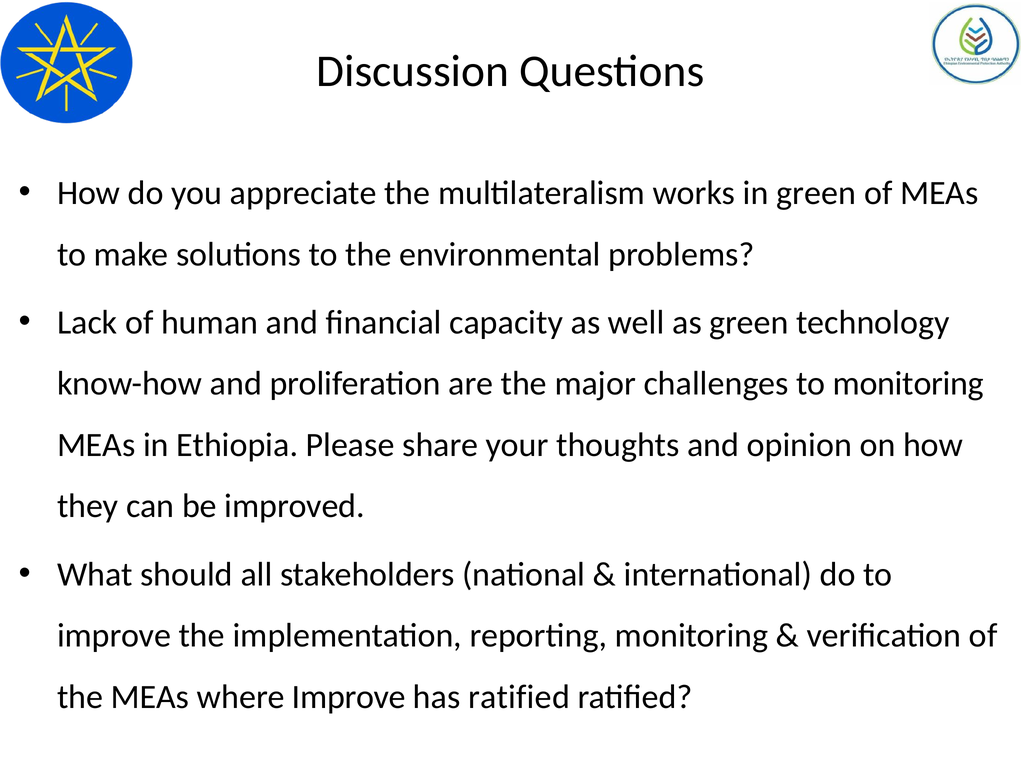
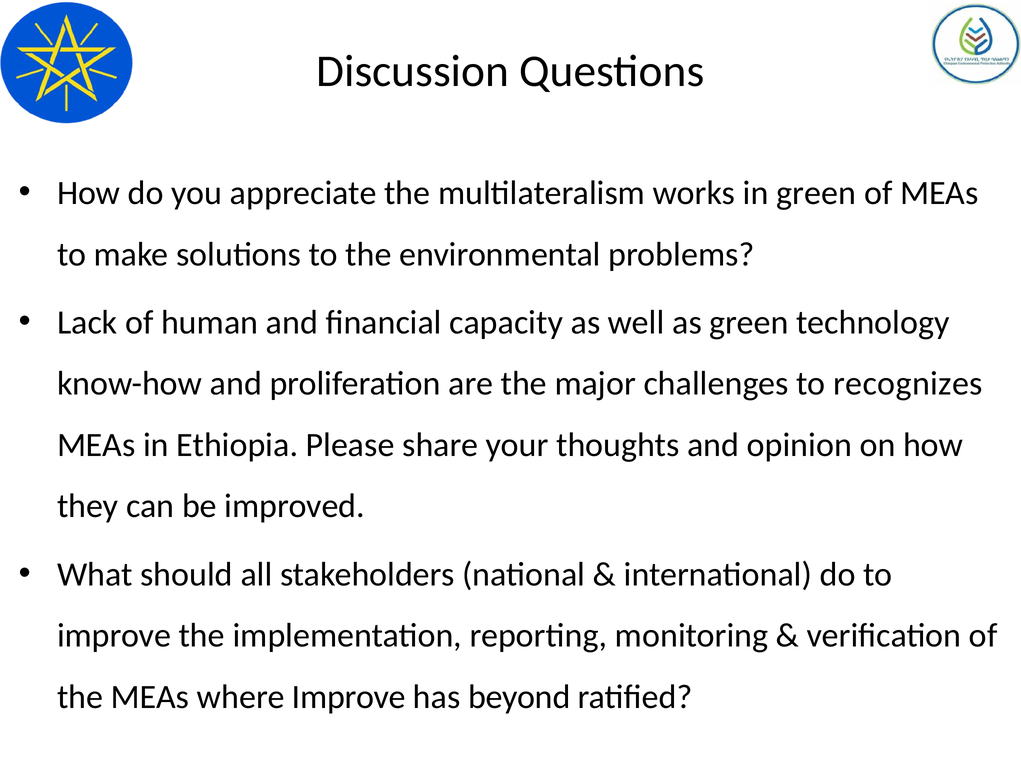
to monitoring: monitoring -> recognizes
has ratified: ratified -> beyond
